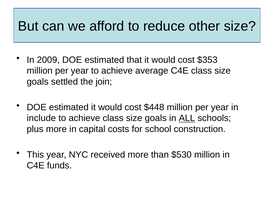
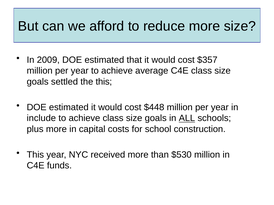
reduce other: other -> more
$353: $353 -> $357
the join: join -> this
